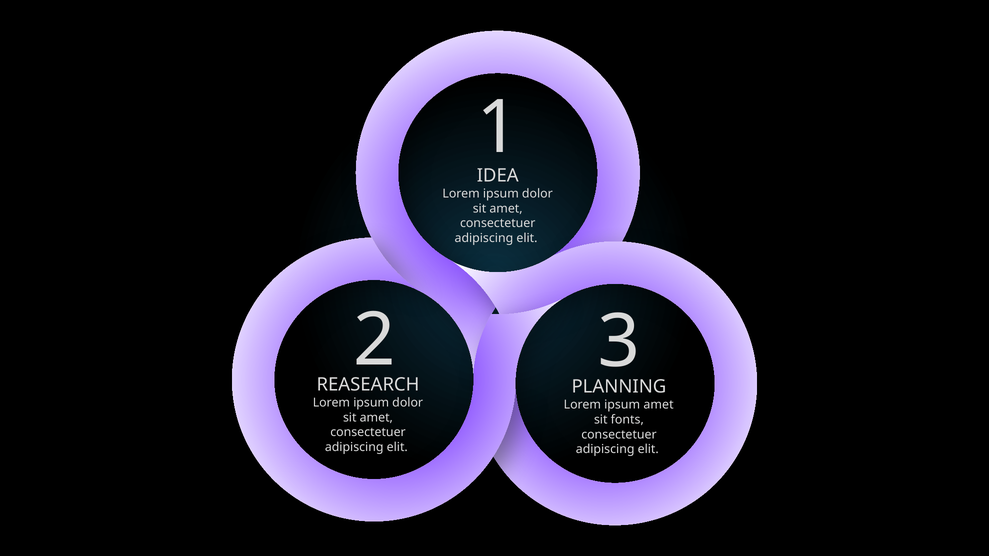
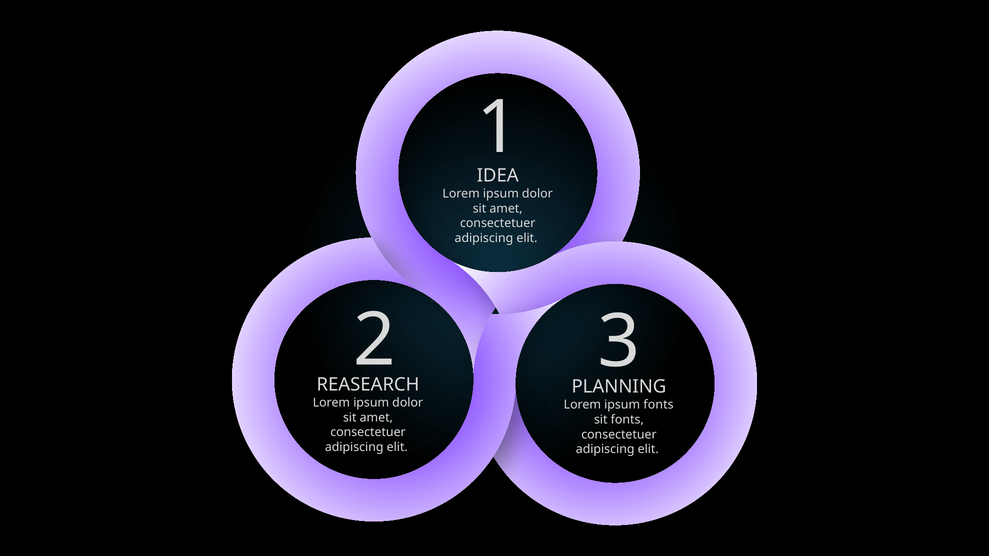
ipsum amet: amet -> fonts
